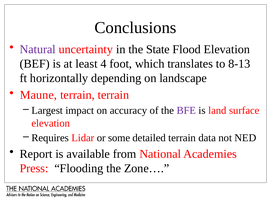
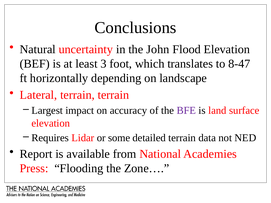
Natural colour: purple -> black
State: State -> John
4: 4 -> 3
8-13: 8-13 -> 8-47
Maune: Maune -> Lateral
